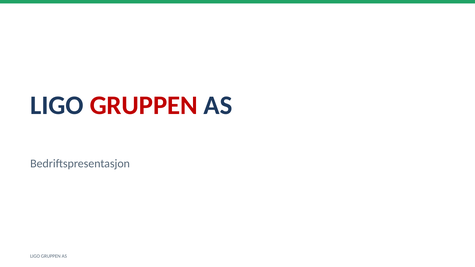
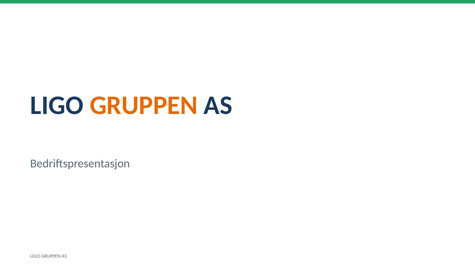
GRUPPEN at (144, 105) colour: red -> orange
